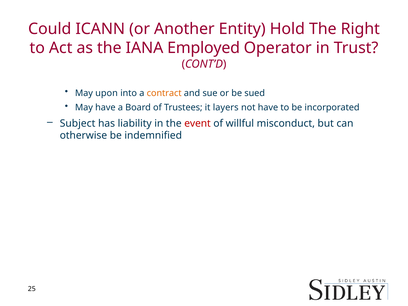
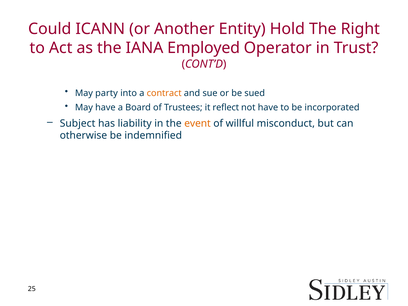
upon: upon -> party
layers: layers -> reflect
event colour: red -> orange
